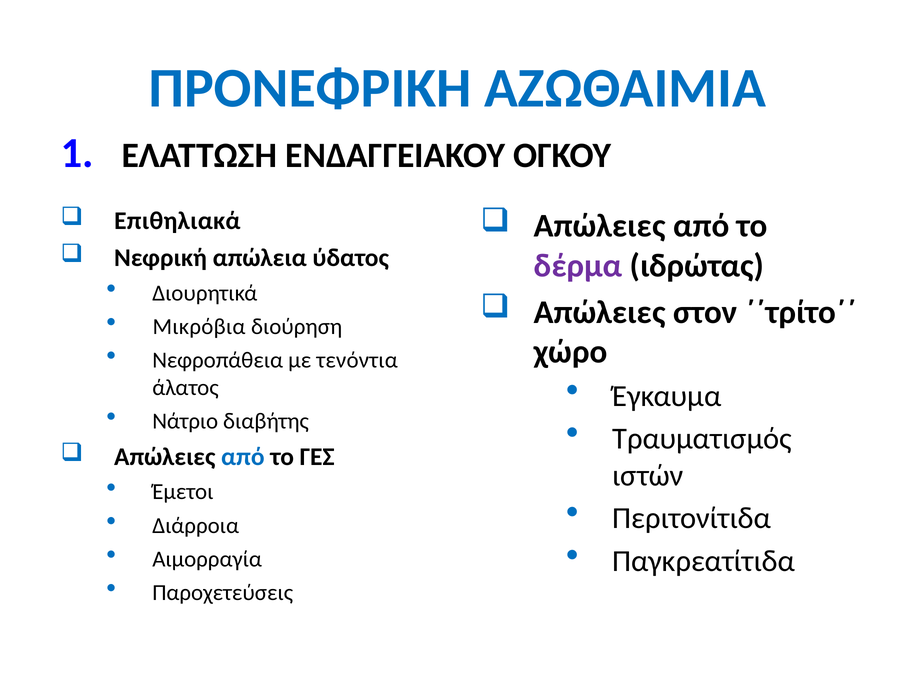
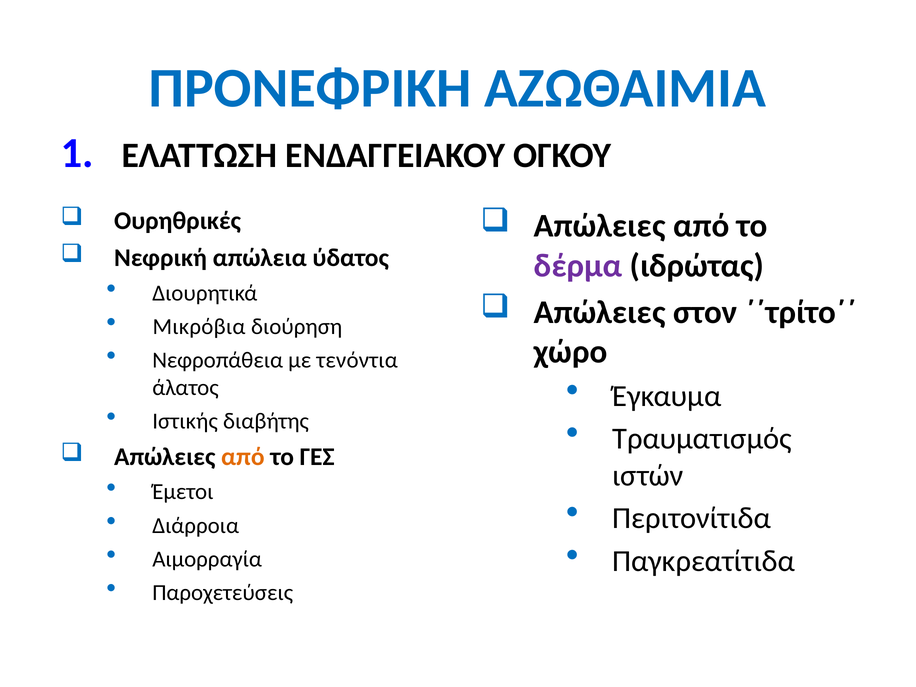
Επιθηλιακά: Επιθηλιακά -> Ουρηθρικές
Νάτριο: Νάτριο -> Ιστικής
από at (243, 457) colour: blue -> orange
